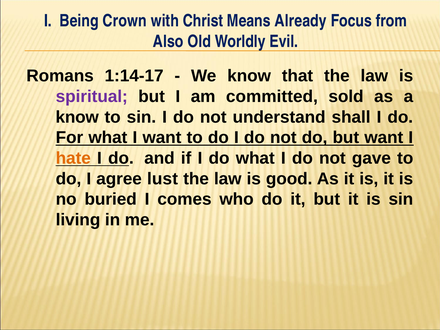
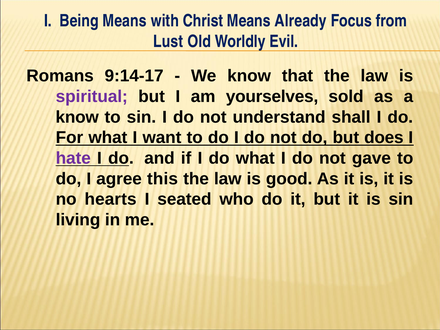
Being Crown: Crown -> Means
Also: Also -> Lust
1:14-17: 1:14-17 -> 9:14-17
committed: committed -> yourselves
but want: want -> does
hate colour: orange -> purple
lust: lust -> this
buried: buried -> hearts
comes: comes -> seated
